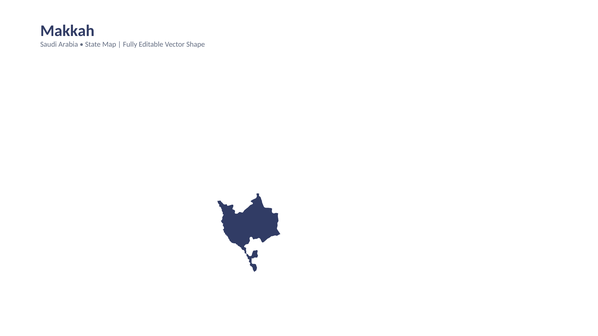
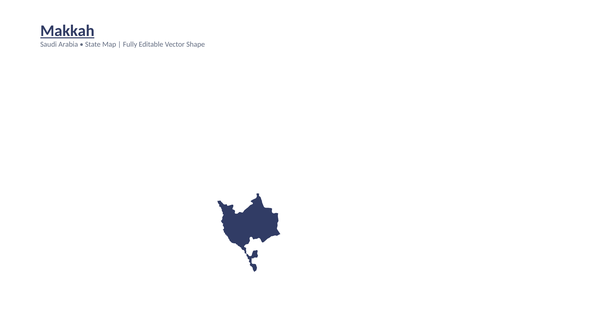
Makkah underline: none -> present
